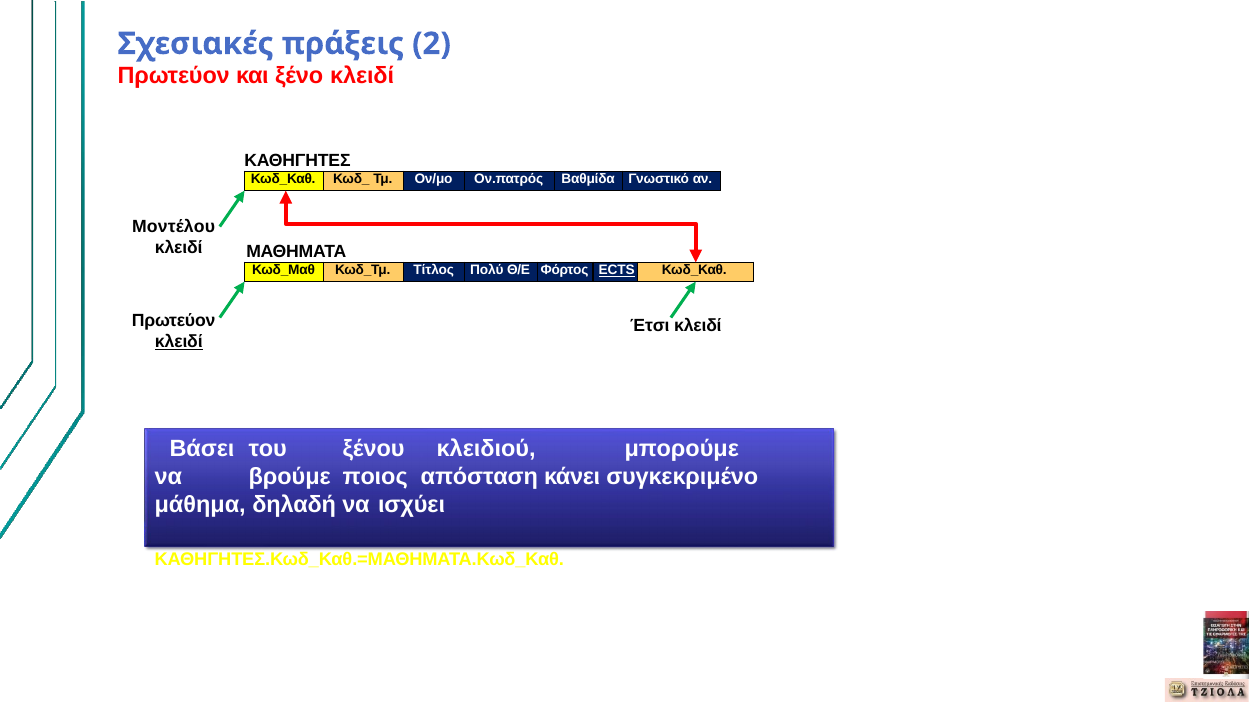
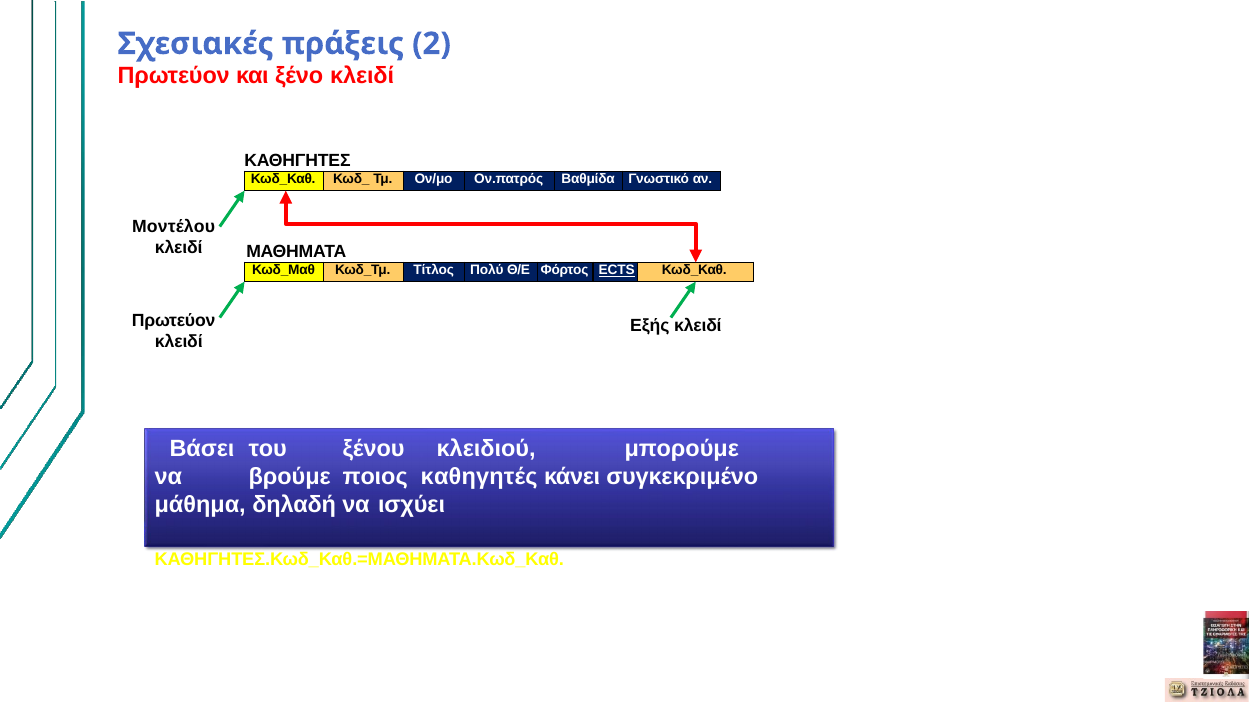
Έτσι: Έτσι -> Εξής
κλειδί at (179, 342) underline: present -> none
απόσταση: απόσταση -> καθηγητές
